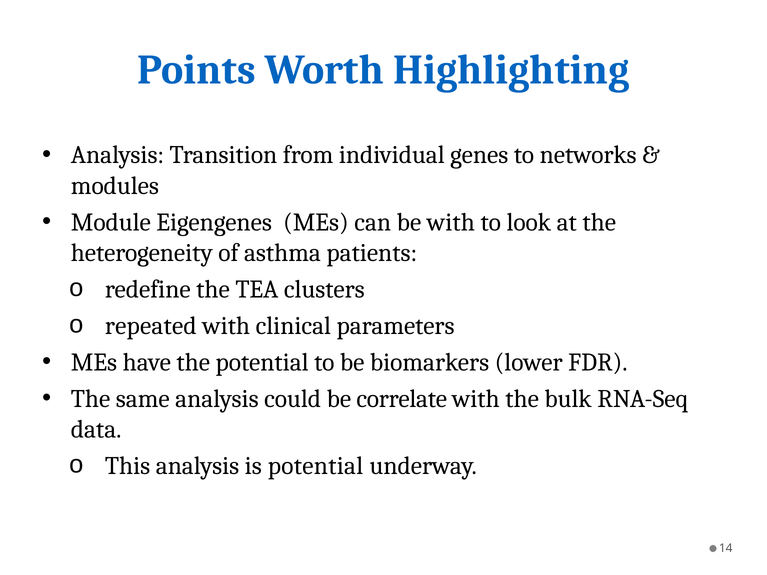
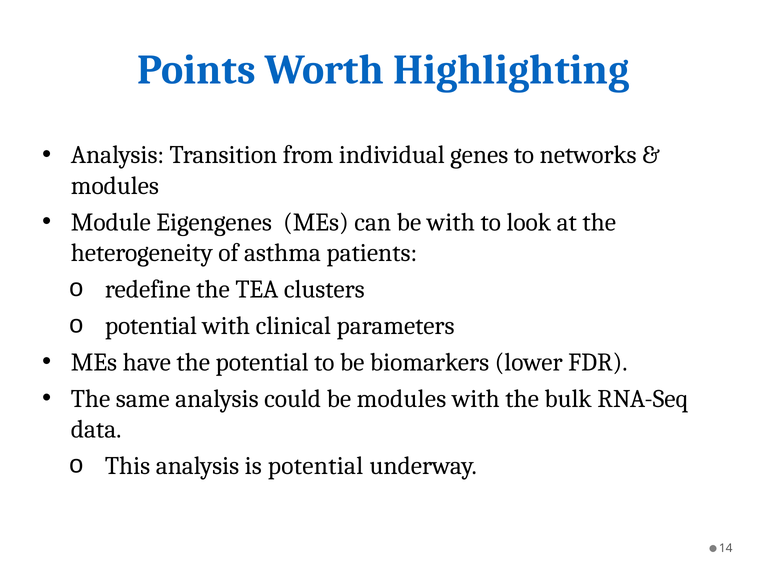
repeated at (151, 326): repeated -> potential
be correlate: correlate -> modules
